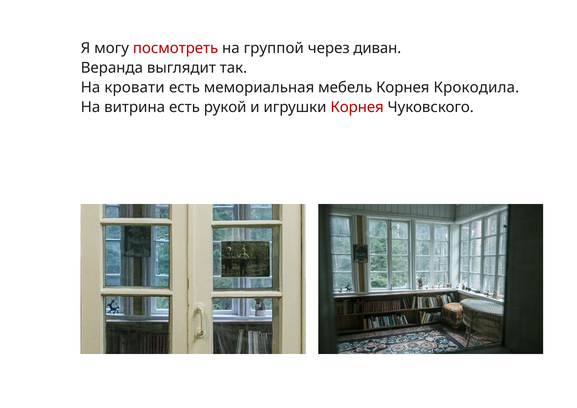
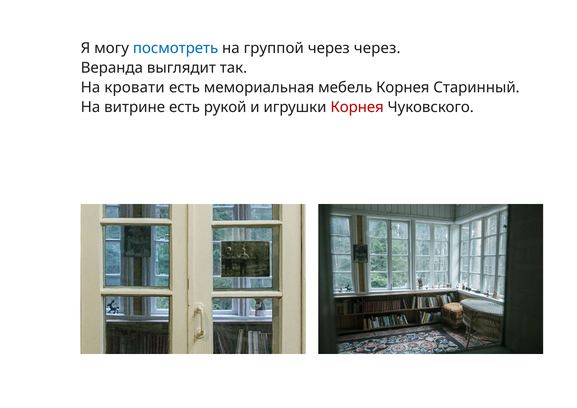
посмотреть colour: red -> blue
через диван: диван -> через
Крокодила: Крокодила -> Старинный
витрина: витрина -> витрине
